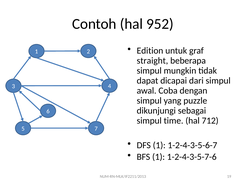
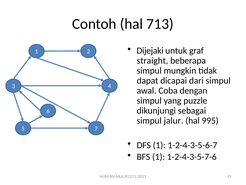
952: 952 -> 713
Edition: Edition -> Dijejaki
time: time -> jalur
712: 712 -> 995
